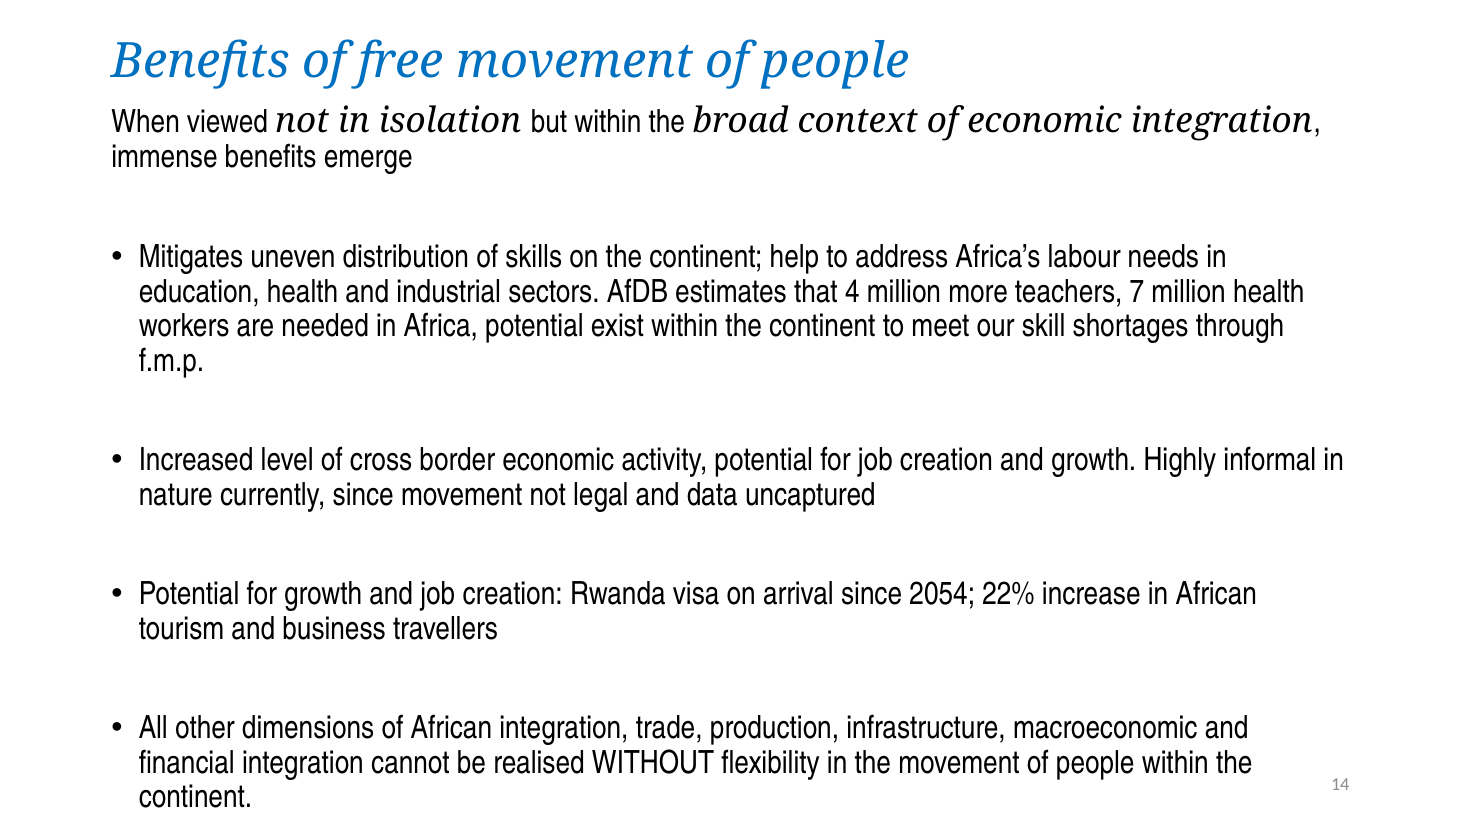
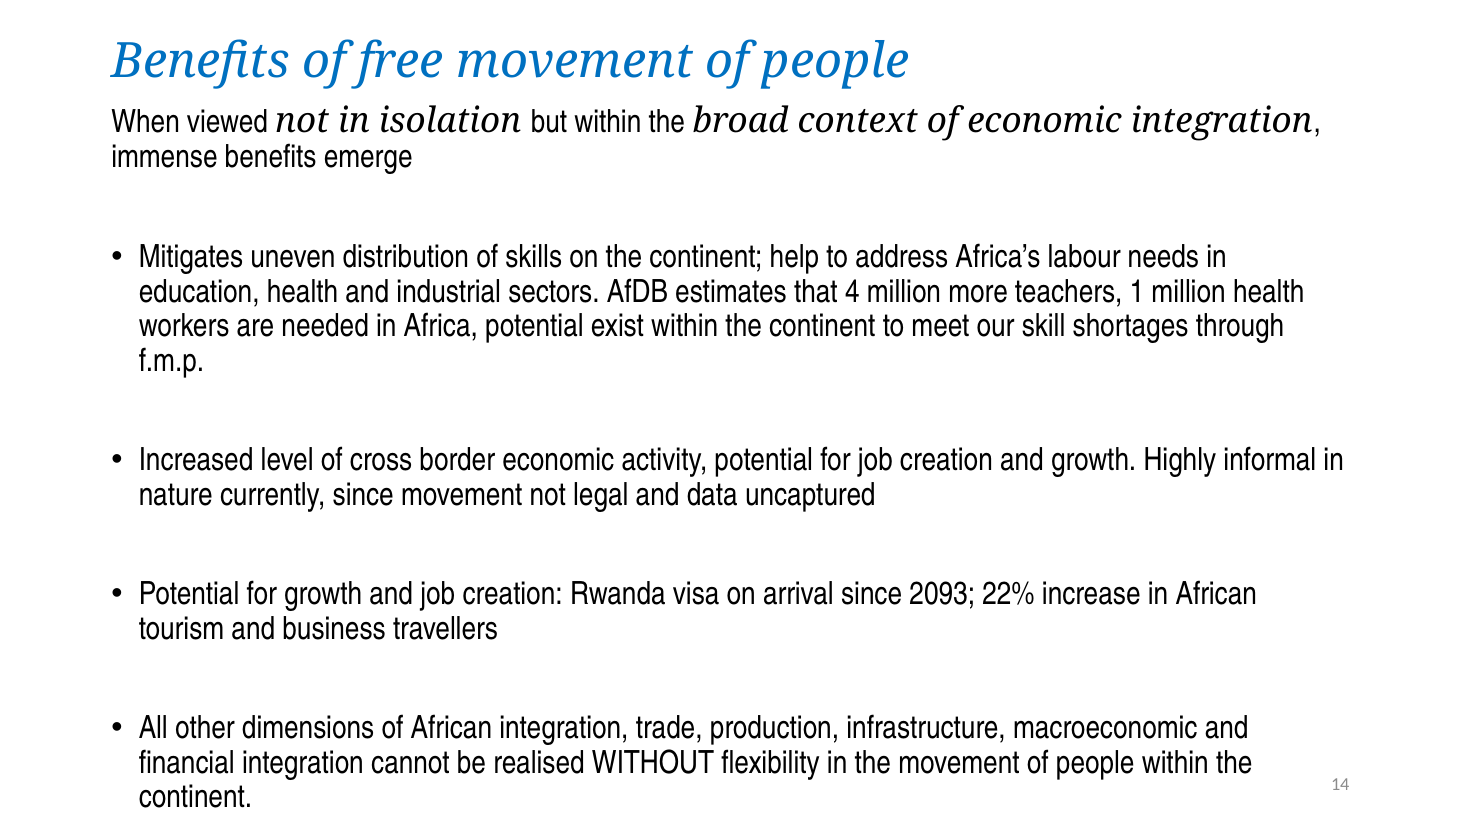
7: 7 -> 1
2054: 2054 -> 2093
